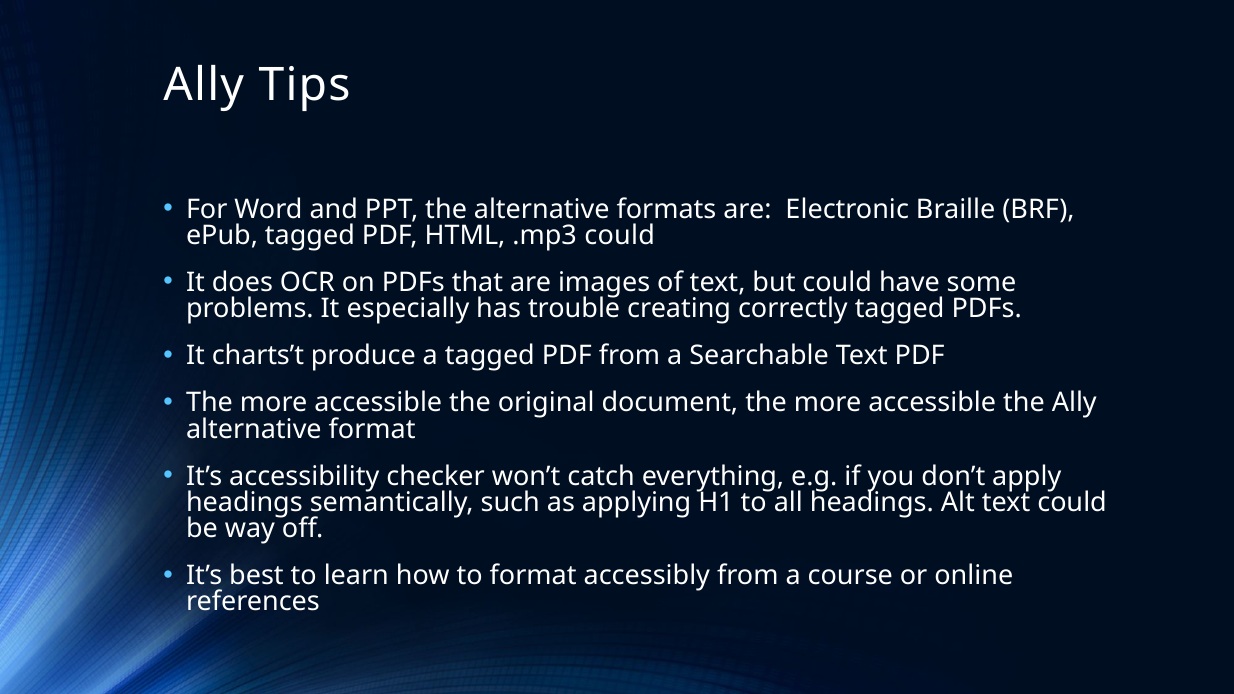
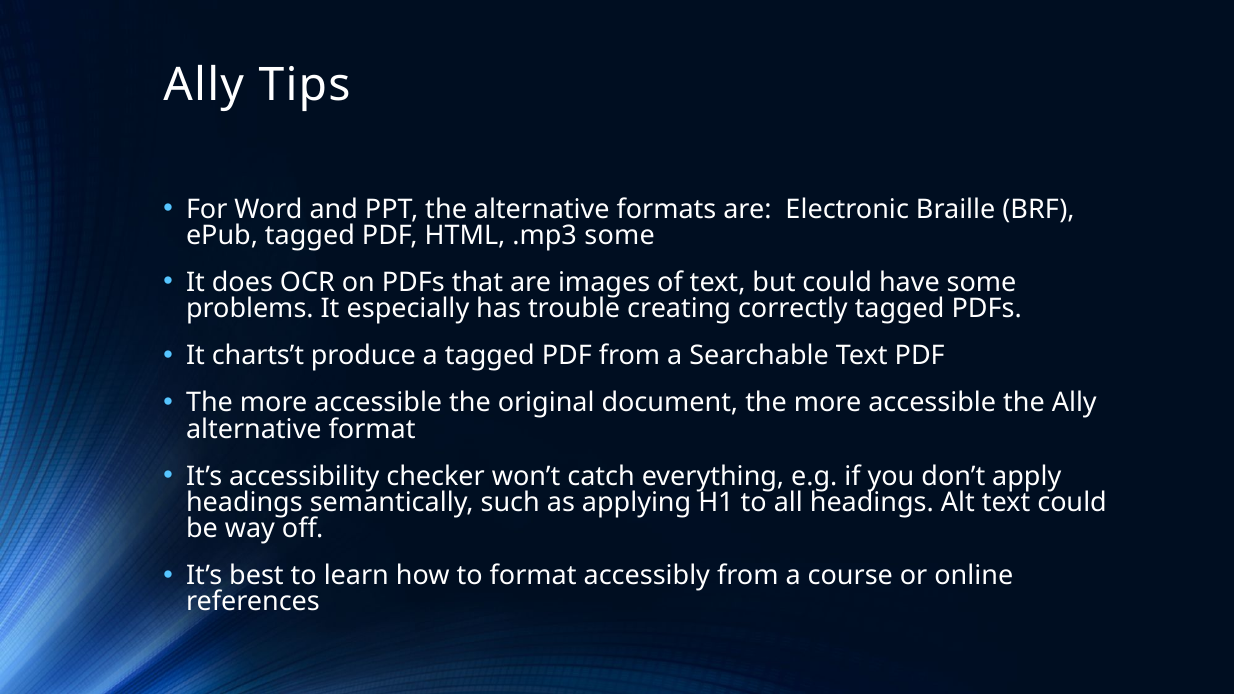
.mp3 could: could -> some
